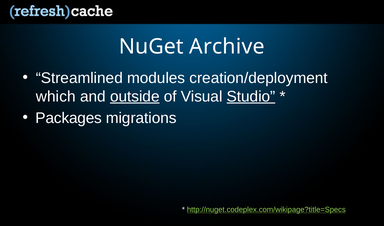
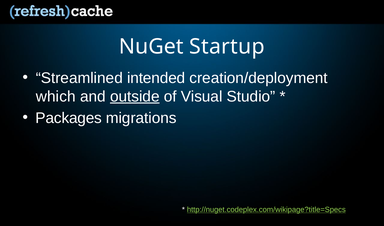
Archive: Archive -> Startup
modules: modules -> intended
Studio underline: present -> none
